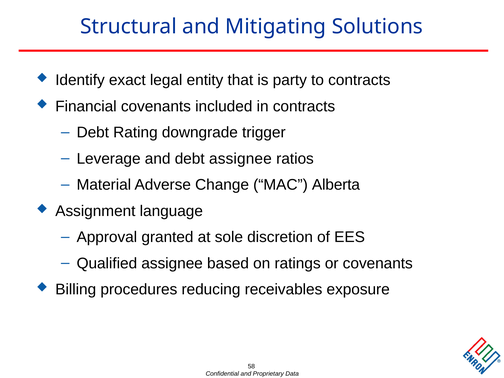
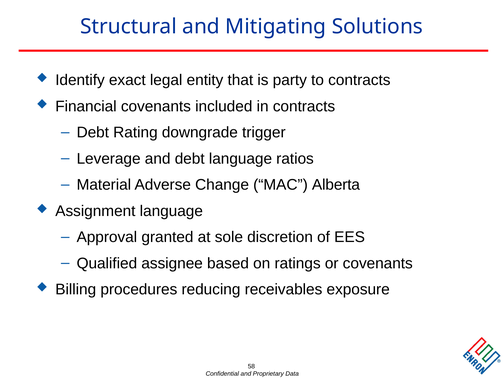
debt assignee: assignee -> language
